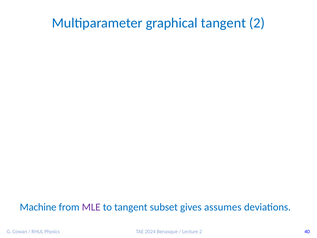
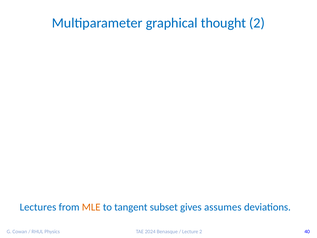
graphical tangent: tangent -> thought
Machine: Machine -> Lectures
MLE colour: purple -> orange
